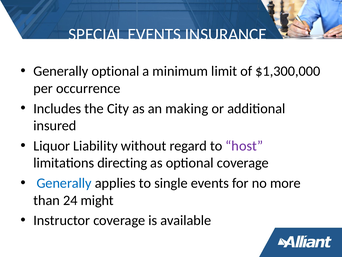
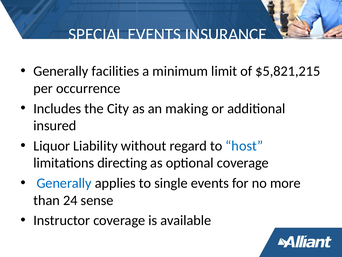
Generally optional: optional -> facilities
$1,300,000: $1,300,000 -> $5,821,215
host colour: purple -> blue
might: might -> sense
